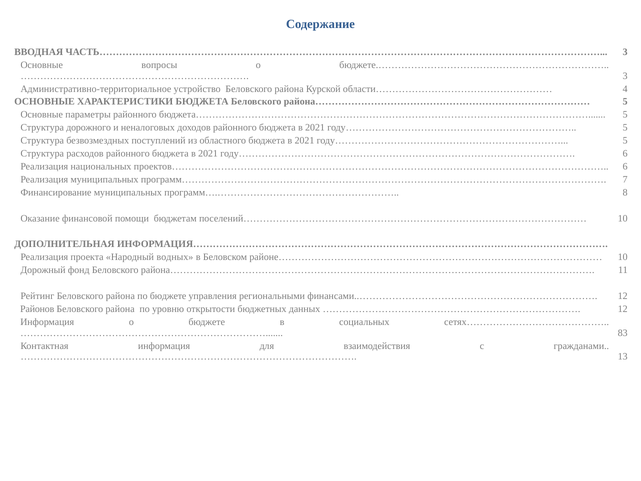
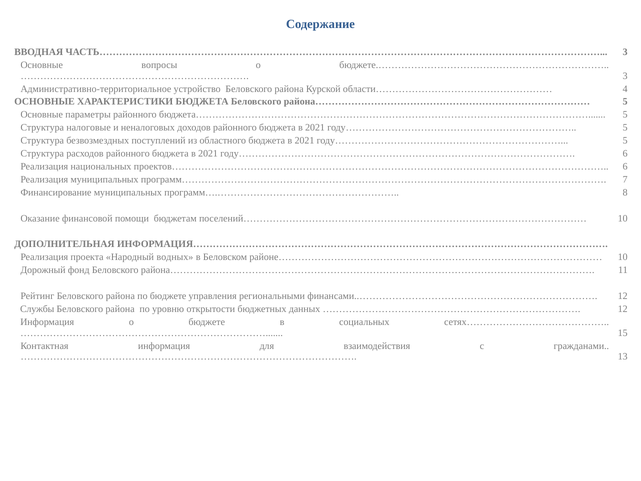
дорожного: дорожного -> налоговые
Районов: Районов -> Службы
83: 83 -> 15
